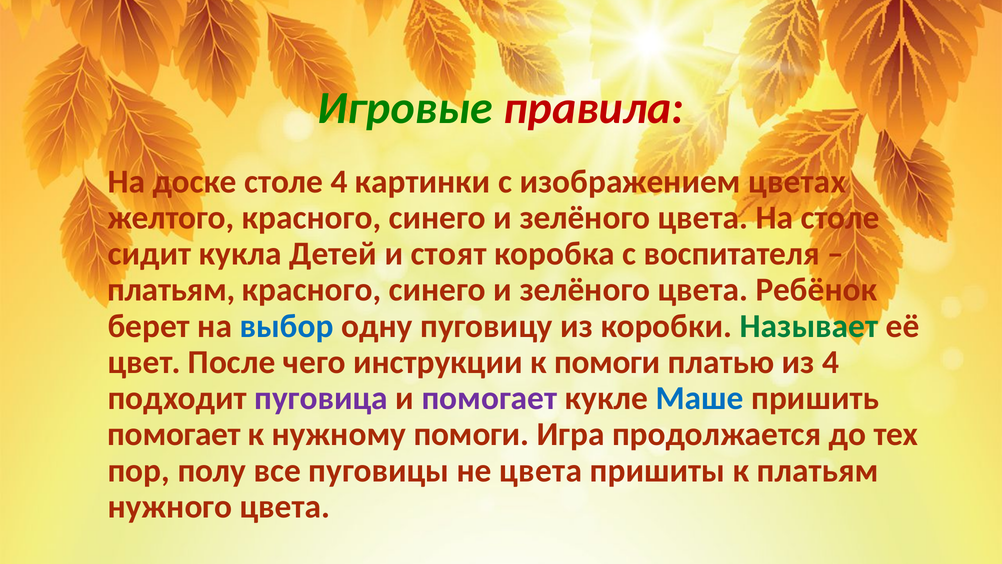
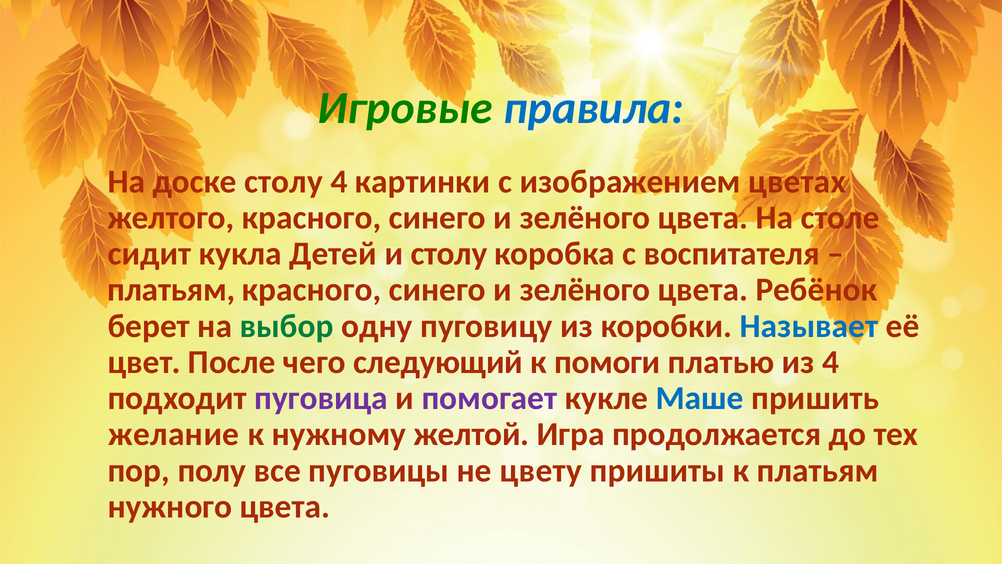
правила colour: red -> blue
доске столе: столе -> столу
и стоят: стоят -> столу
выбор colour: blue -> green
Называет colour: green -> blue
инструкции: инструкции -> следующий
помогает at (174, 434): помогает -> желание
нужному помоги: помоги -> желтой
не цвета: цвета -> цвету
